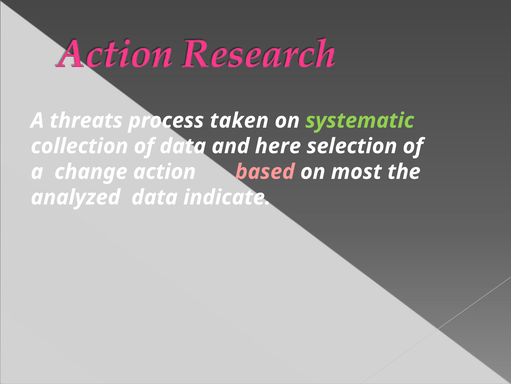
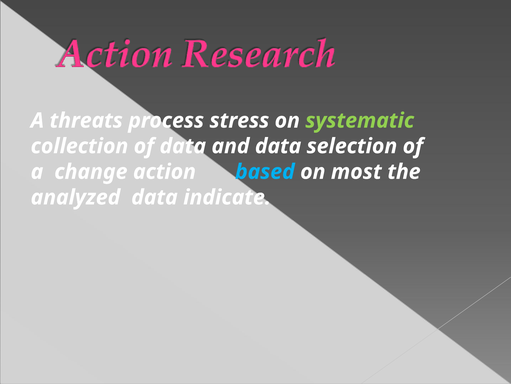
taken: taken -> stress
and here: here -> data
based colour: pink -> light blue
